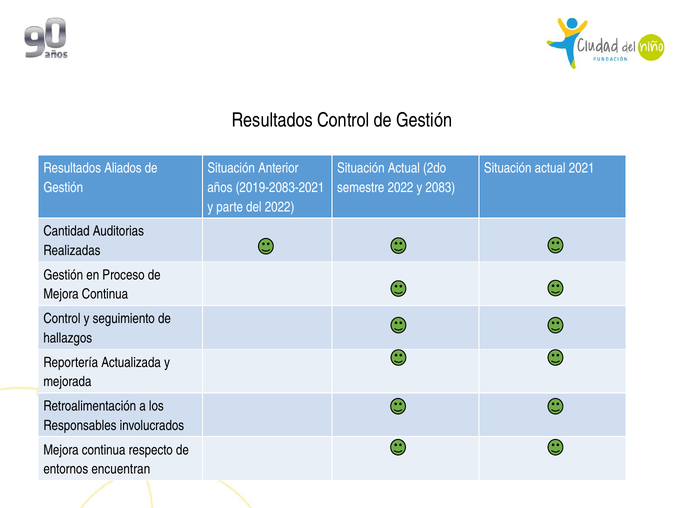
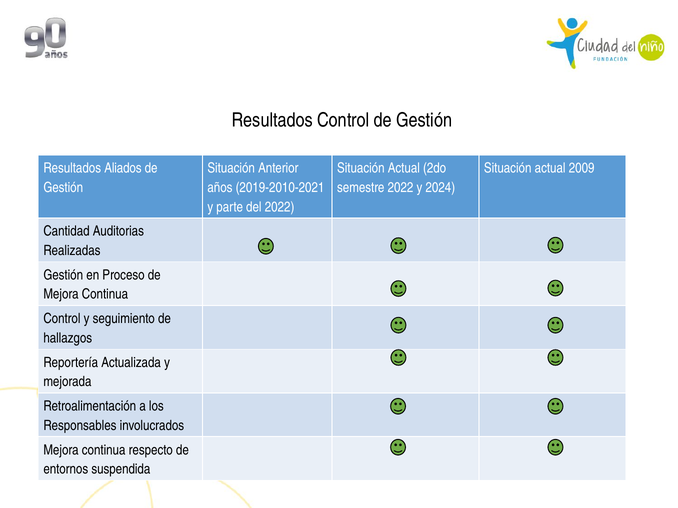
2021: 2021 -> 2009
2019-2083-2021: 2019-2083-2021 -> 2019-2010-2021
2083: 2083 -> 2024
encuentran: encuentran -> suspendida
